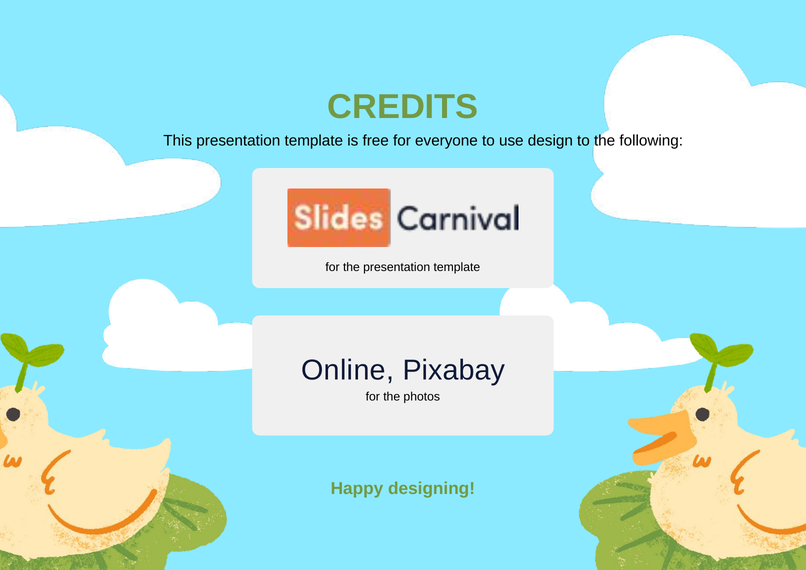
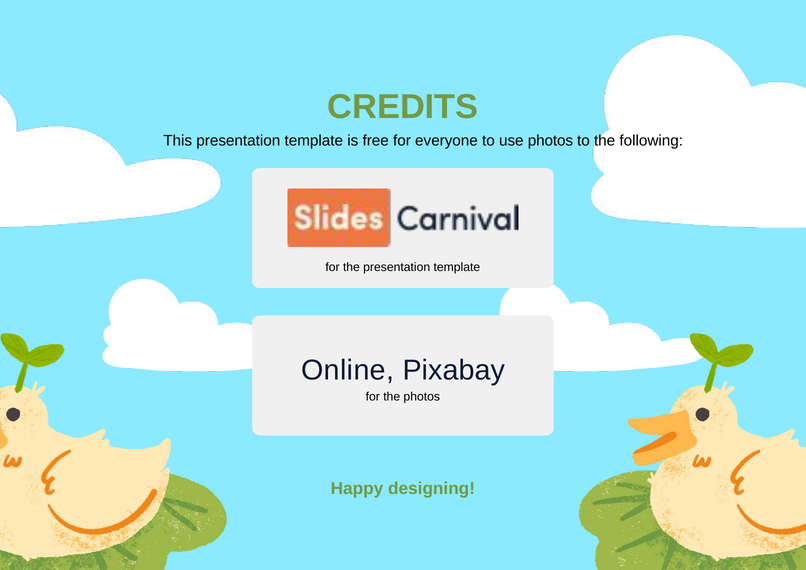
use design: design -> photos
